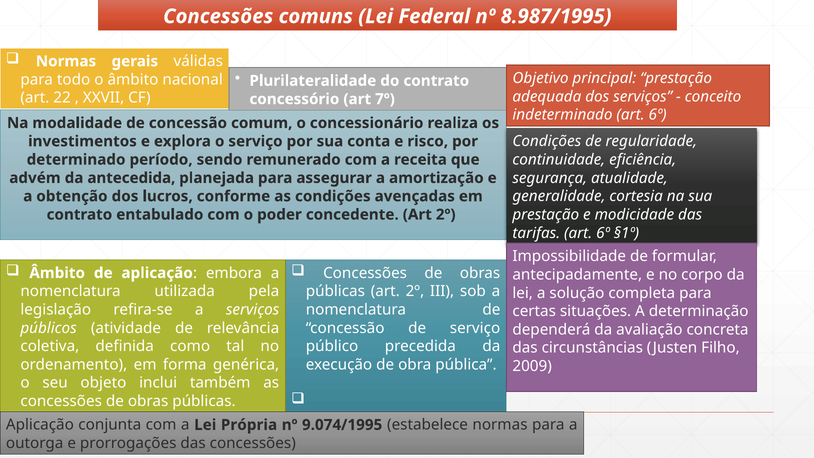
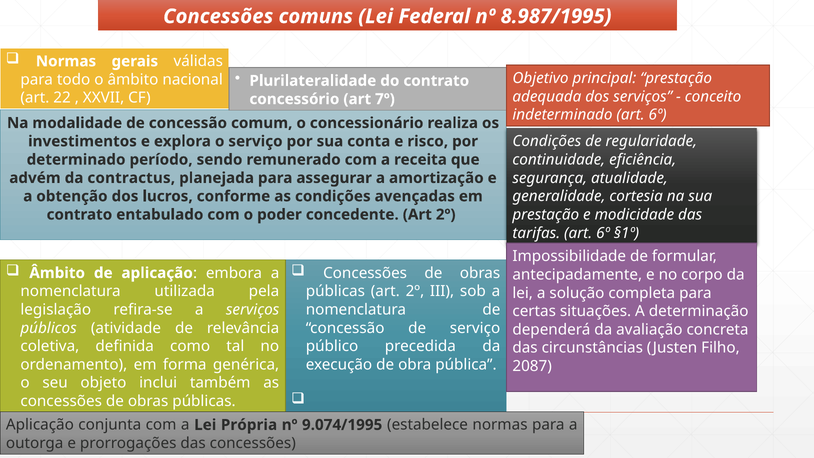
antecedida: antecedida -> contractus
2009: 2009 -> 2087
